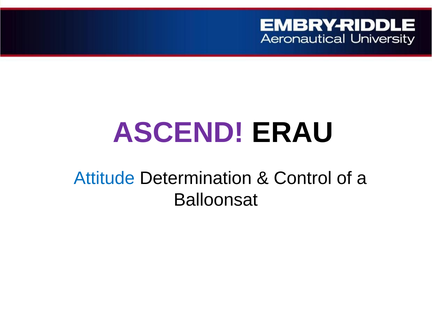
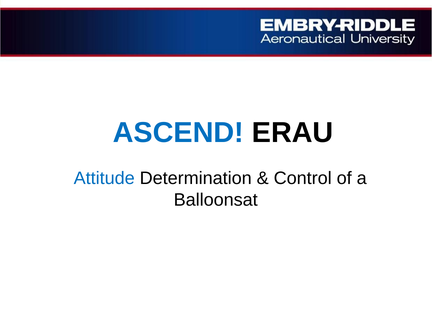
ASCEND colour: purple -> blue
